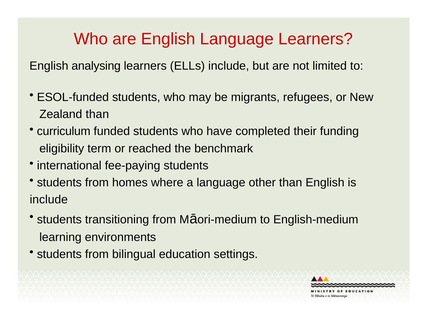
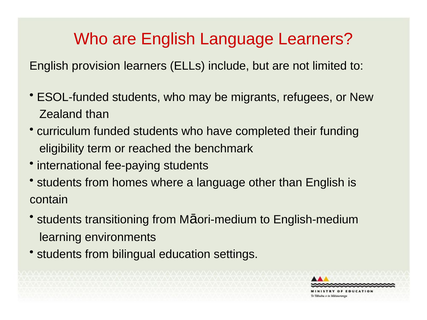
analysing: analysing -> provision
include at (49, 200): include -> contain
